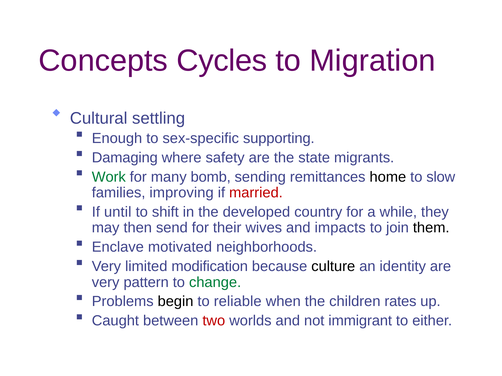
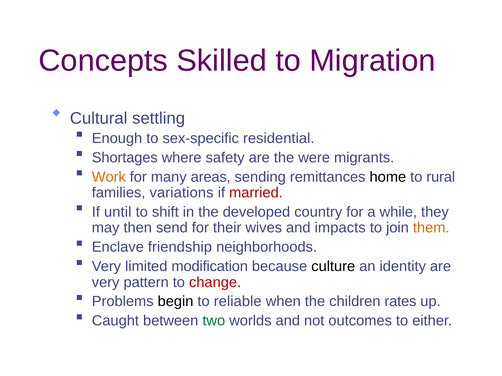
Cycles: Cycles -> Skilled
supporting: supporting -> residential
Damaging: Damaging -> Shortages
state: state -> were
Work colour: green -> orange
bomb: bomb -> areas
slow: slow -> rural
improving: improving -> variations
them colour: black -> orange
motivated: motivated -> friendship
change colour: green -> red
two colour: red -> green
immigrant: immigrant -> outcomes
